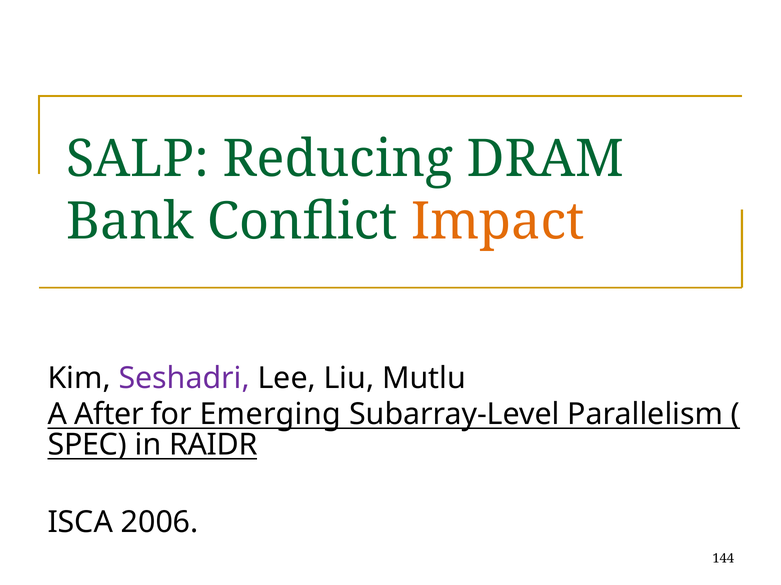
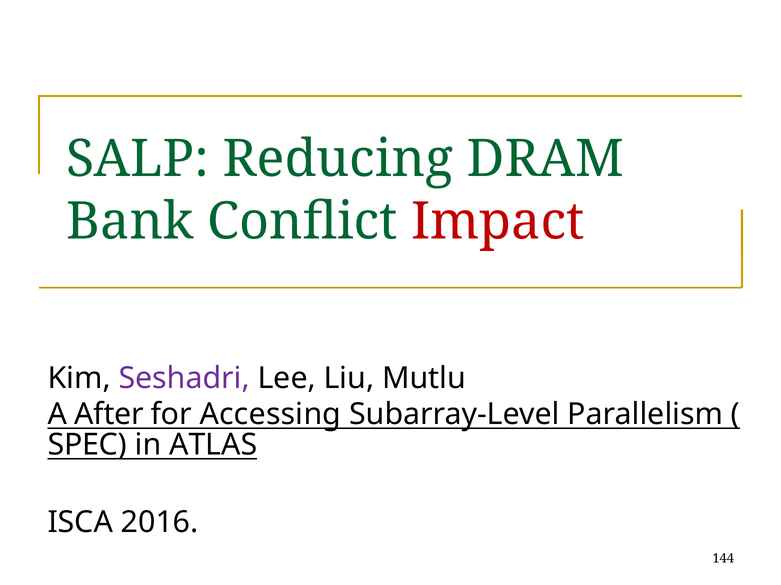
Impact colour: orange -> red
Emerging: Emerging -> Accessing
RAIDR: RAIDR -> ATLAS
2006: 2006 -> 2016
